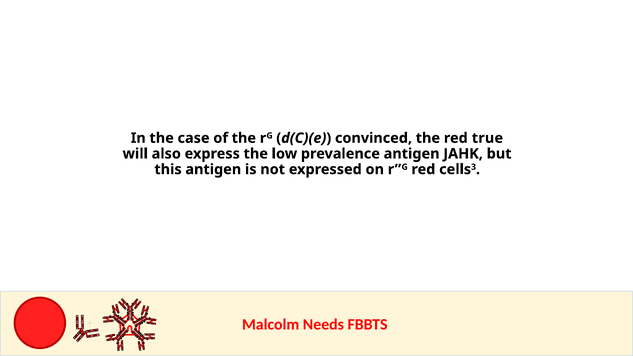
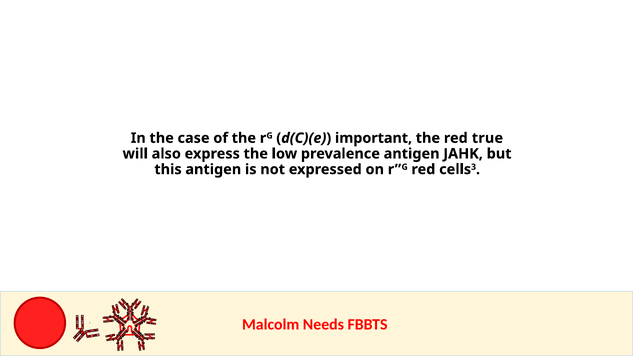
convinced: convinced -> important
